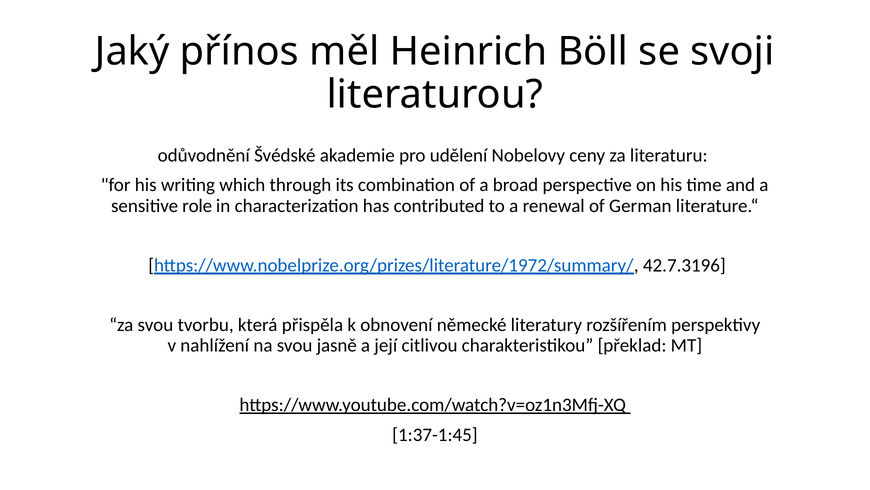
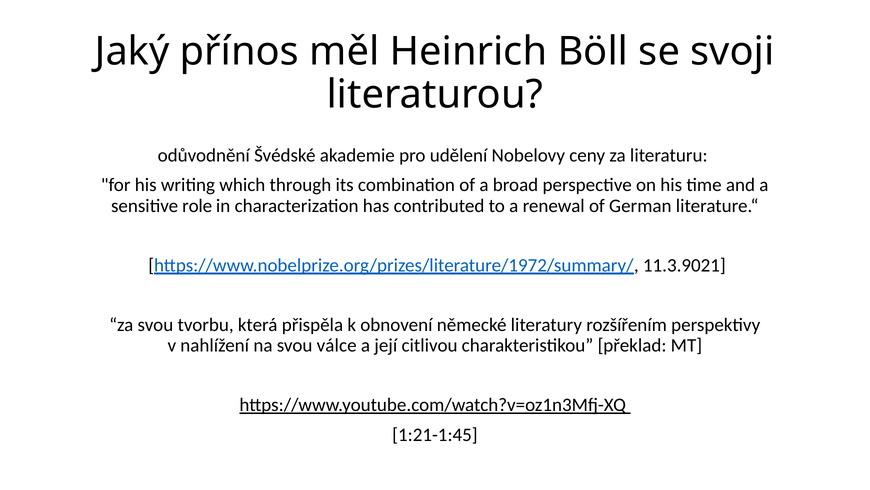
42.7.3196: 42.7.3196 -> 11.3.9021
jasně: jasně -> válce
1:37-1:45: 1:37-1:45 -> 1:21-1:45
